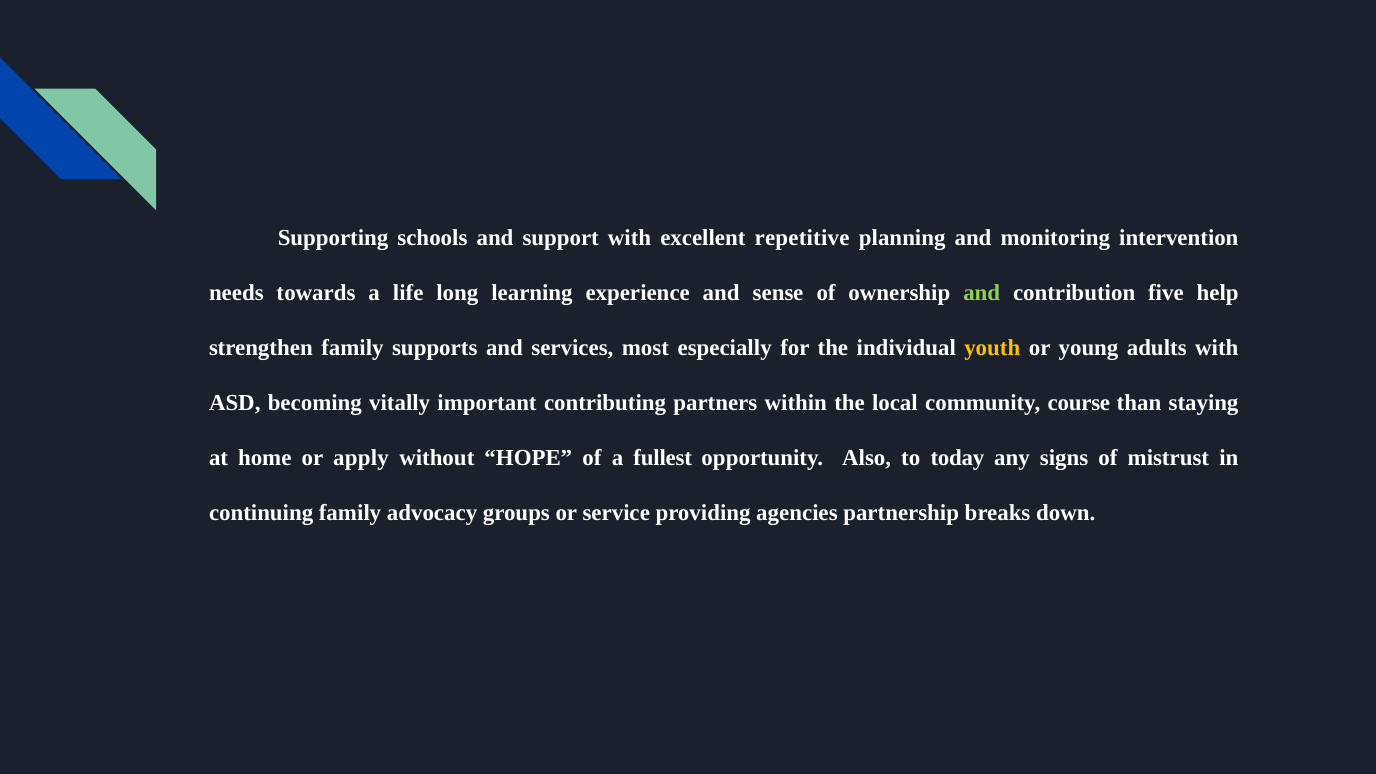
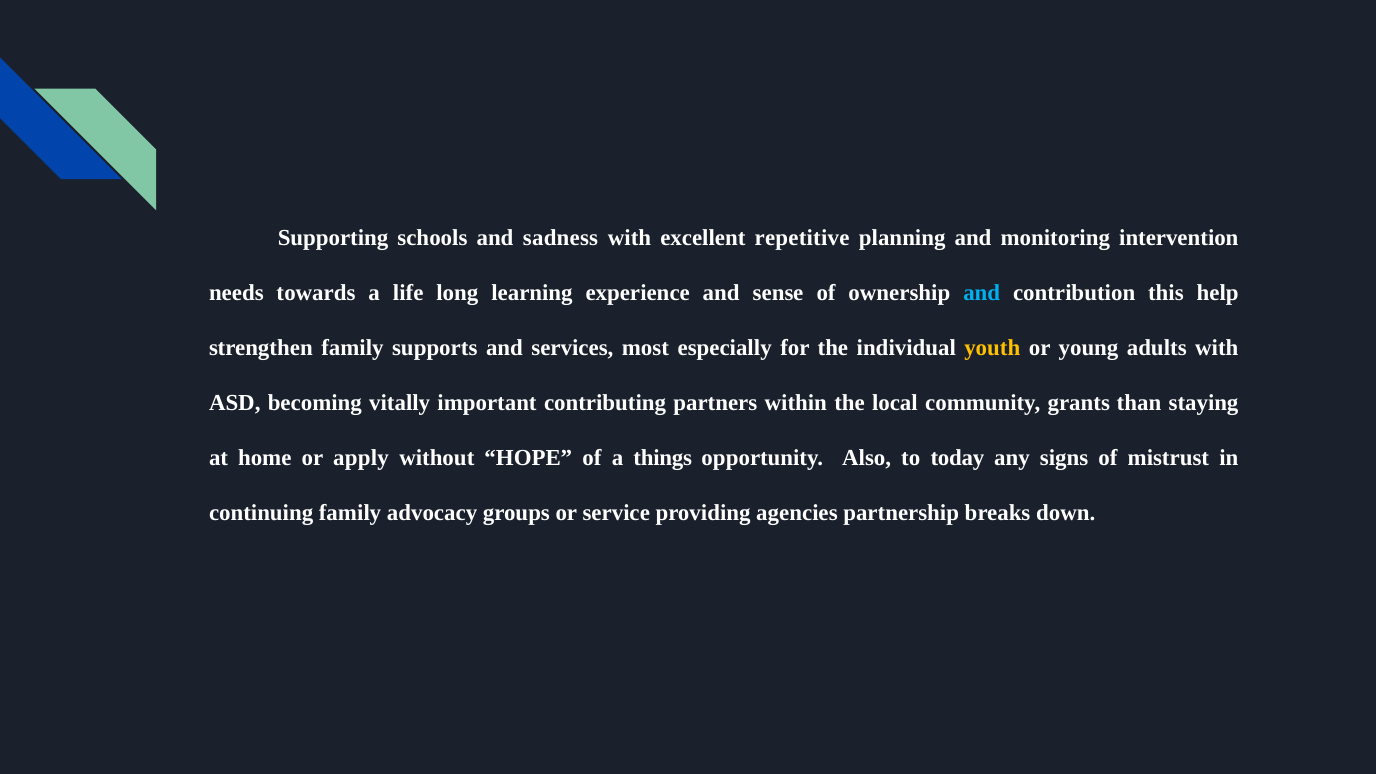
support: support -> sadness
and at (982, 293) colour: light green -> light blue
five: five -> this
course: course -> grants
fullest: fullest -> things
